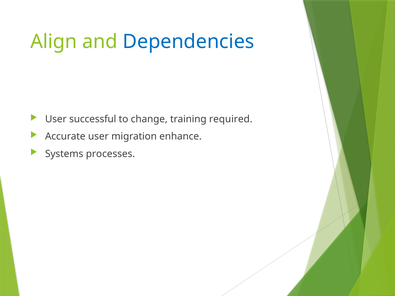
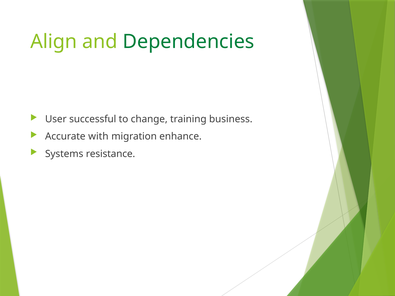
Dependencies colour: blue -> green
required: required -> business
Accurate user: user -> with
processes: processes -> resistance
